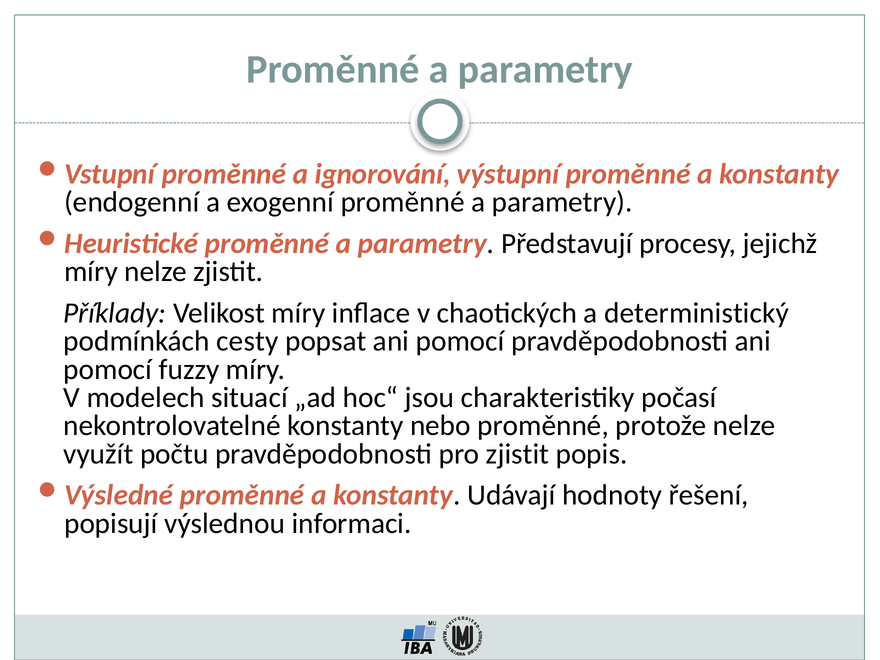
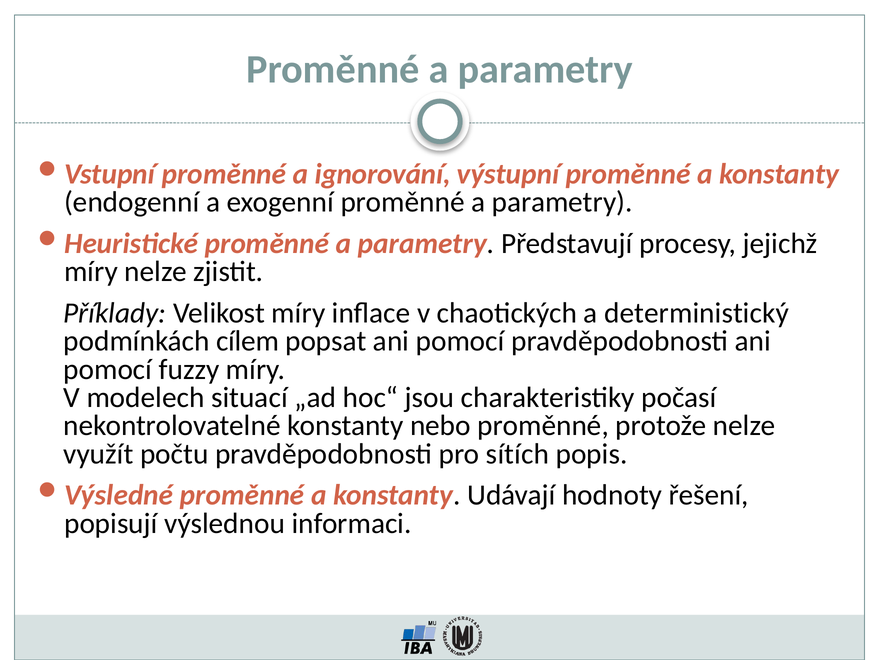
cesty: cesty -> cílem
pro zjistit: zjistit -> sítích
